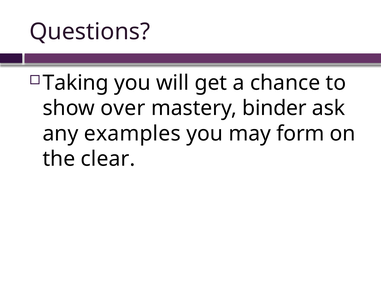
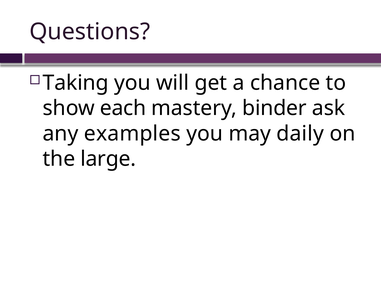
over: over -> each
form: form -> daily
clear: clear -> large
